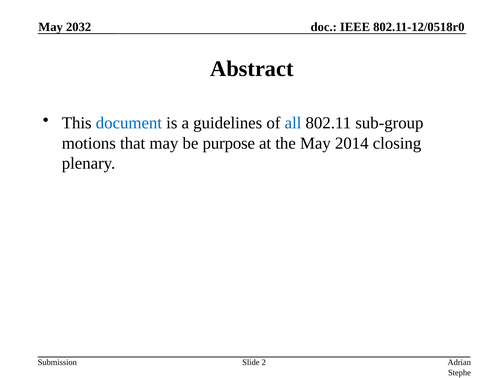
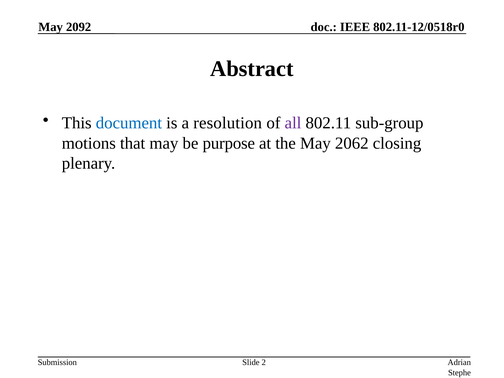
2032: 2032 -> 2092
guidelines: guidelines -> resolution
all colour: blue -> purple
2014: 2014 -> 2062
